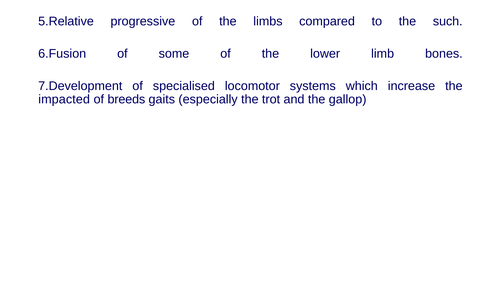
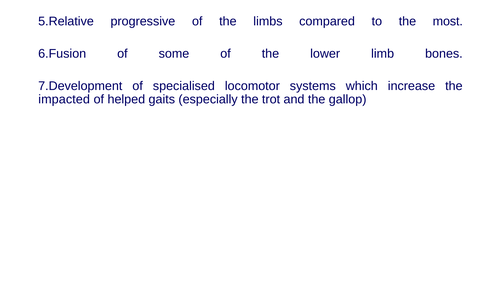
such: such -> most
breeds: breeds -> helped
